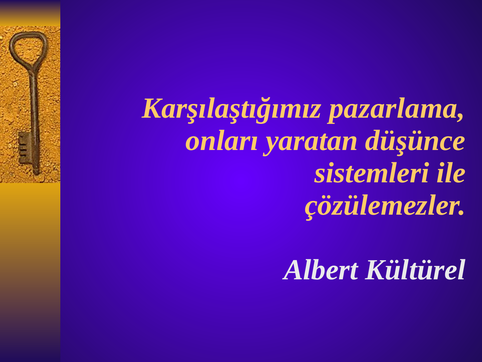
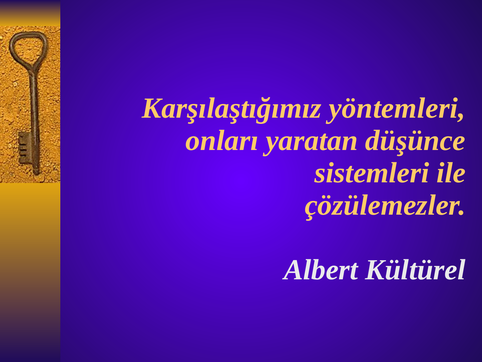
pazarlama: pazarlama -> yöntemleri
